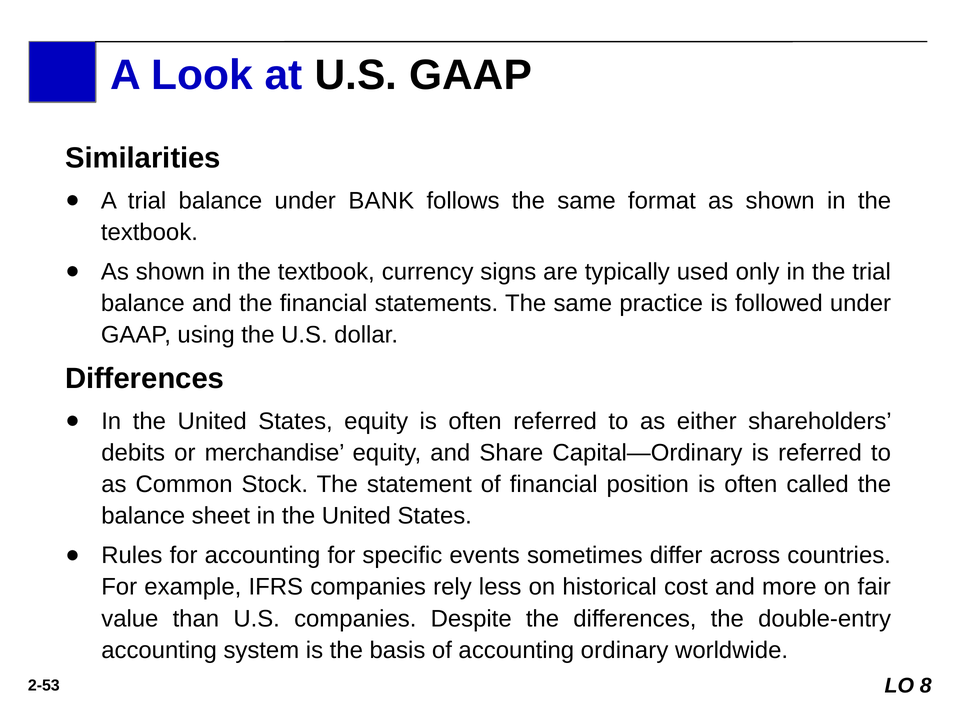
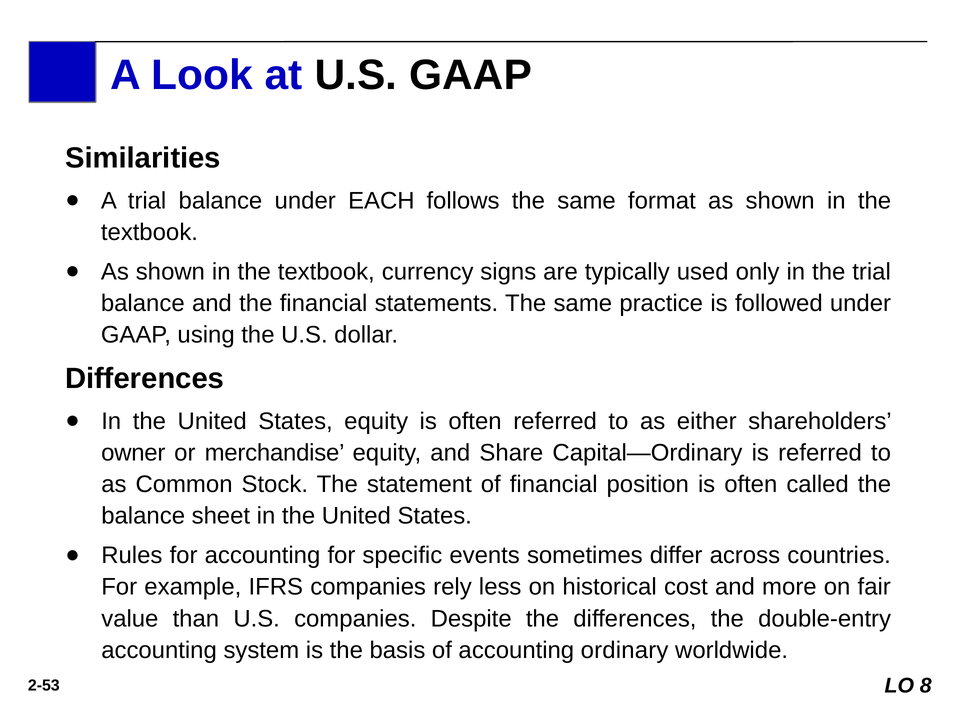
BANK: BANK -> EACH
debits: debits -> owner
